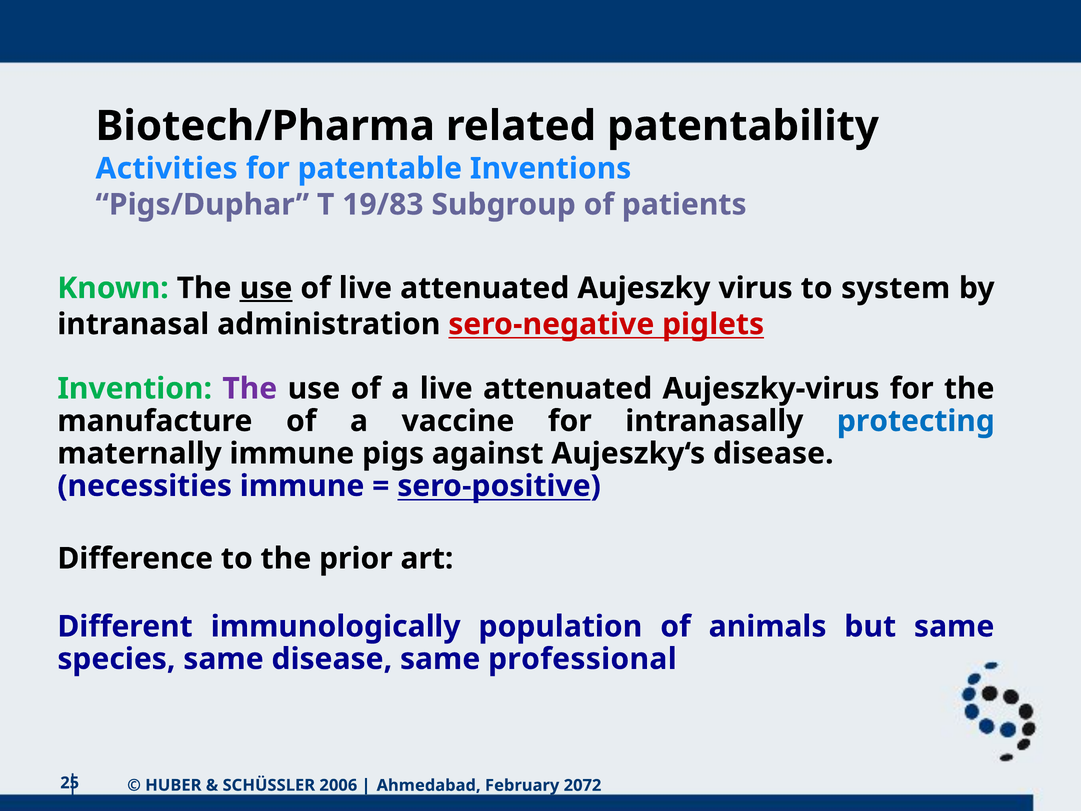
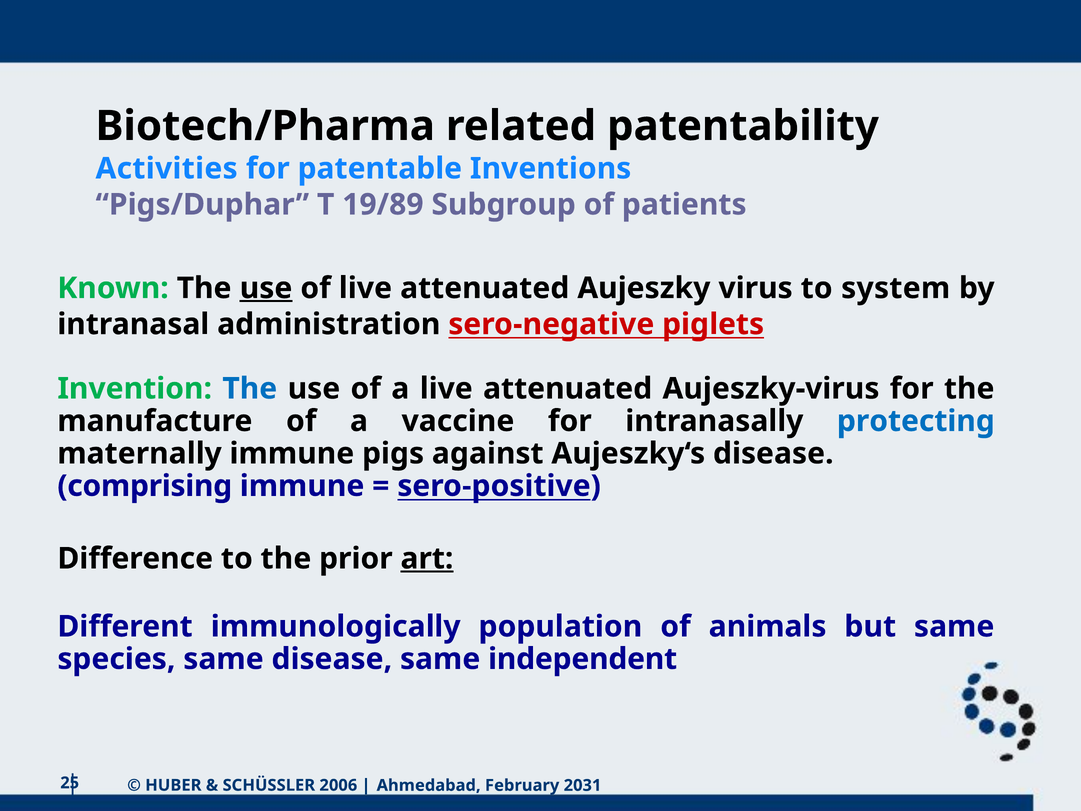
19/83: 19/83 -> 19/89
The at (250, 389) colour: purple -> blue
necessities: necessities -> comprising
art underline: none -> present
professional: professional -> independent
2072: 2072 -> 2031
